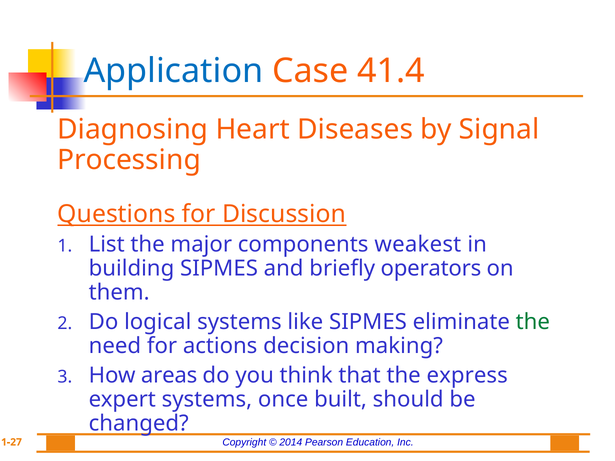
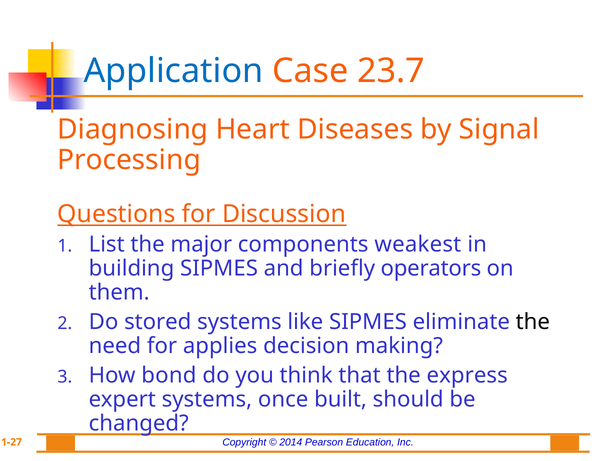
41.4: 41.4 -> 23.7
logical: logical -> stored
the at (533, 322) colour: green -> black
actions: actions -> applies
areas: areas -> bond
